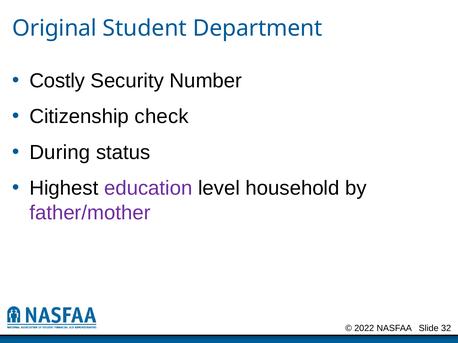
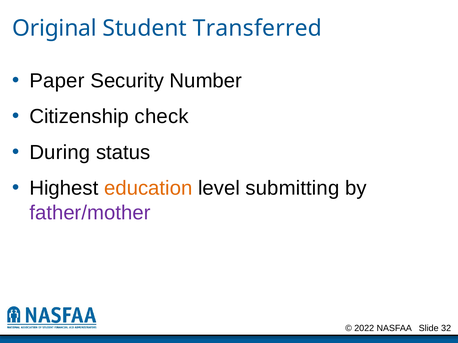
Department: Department -> Transferred
Costly: Costly -> Paper
education colour: purple -> orange
household: household -> submitting
